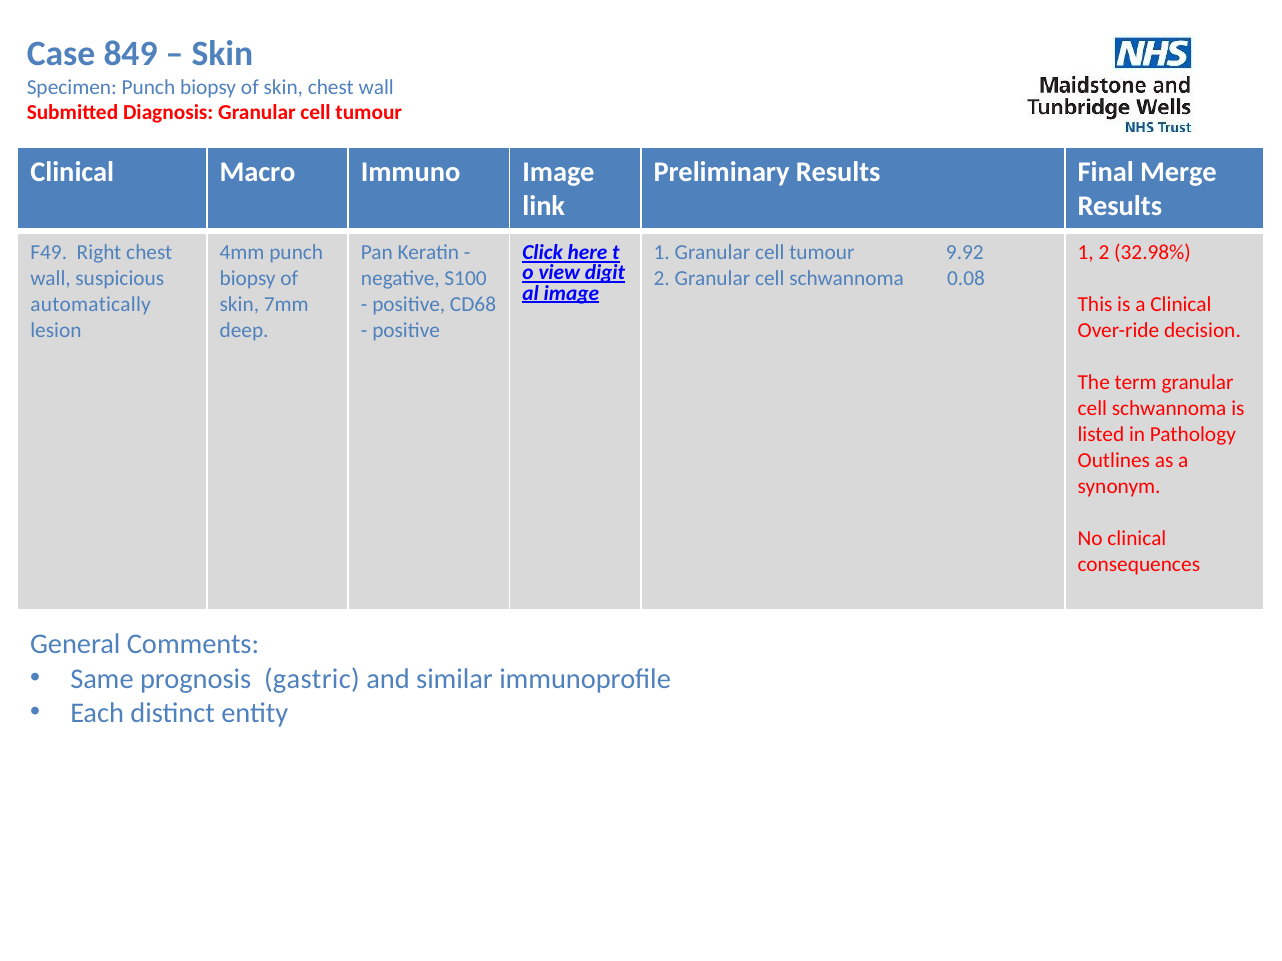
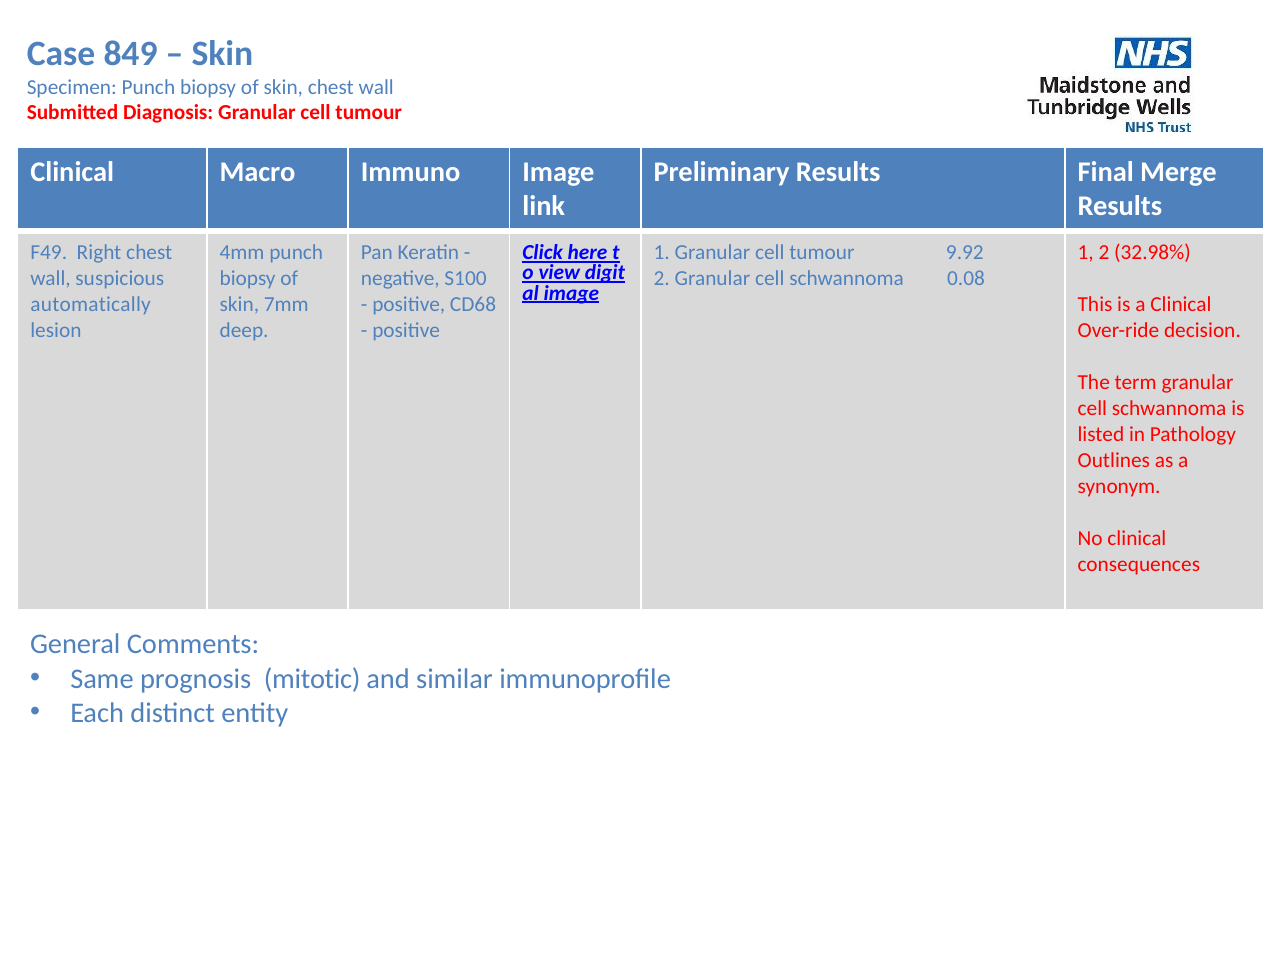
gastric: gastric -> mitotic
